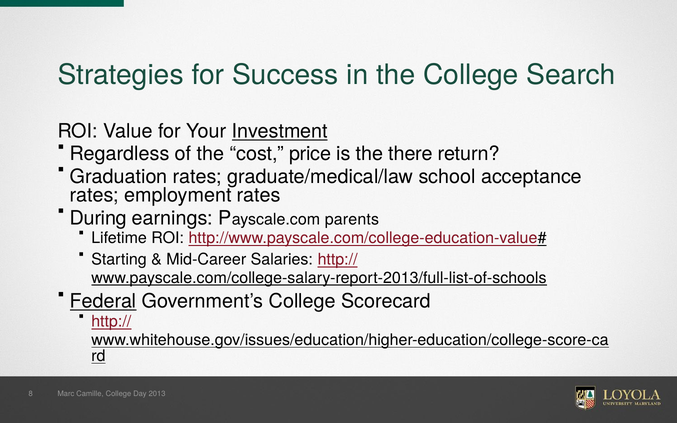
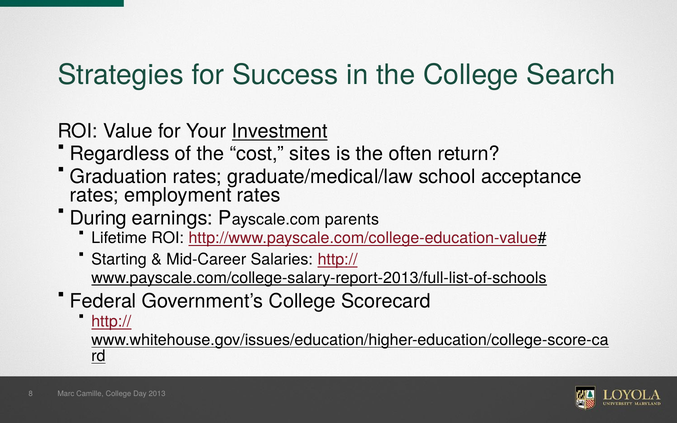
price: price -> sites
there: there -> often
Federal underline: present -> none
